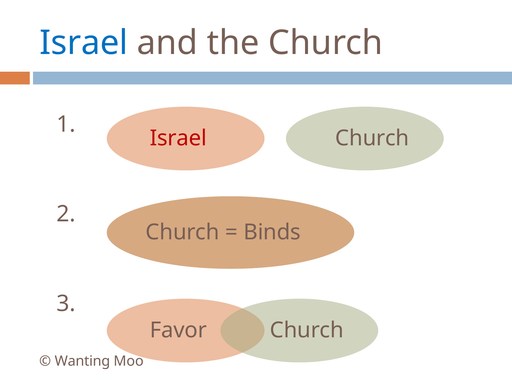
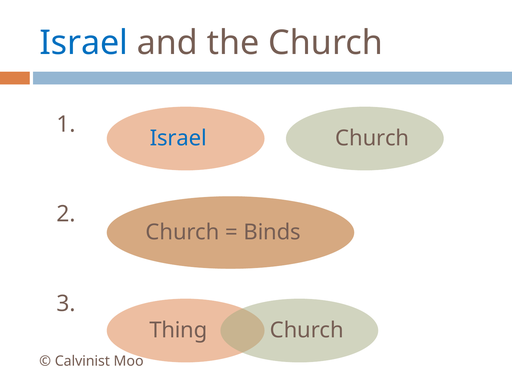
Israel at (178, 138) colour: red -> blue
Favor: Favor -> Thing
Wanting: Wanting -> Calvinist
